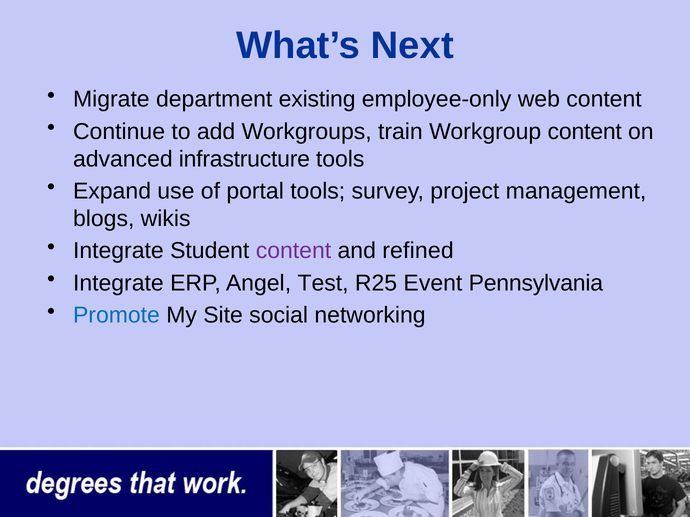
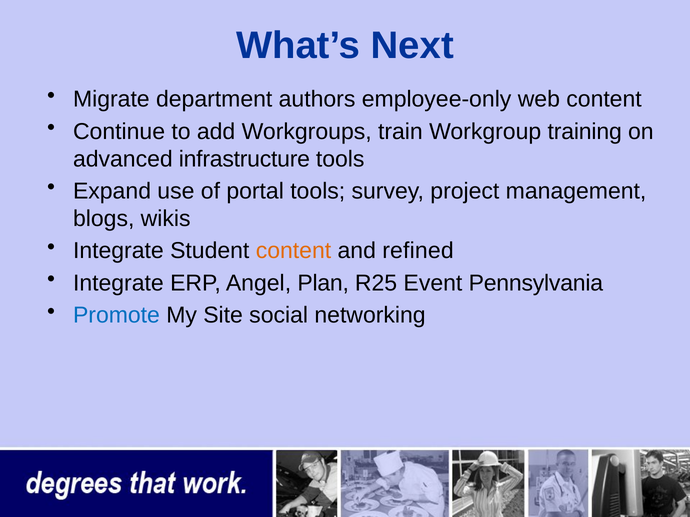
existing: existing -> authors
Workgroup content: content -> training
content at (293, 251) colour: purple -> orange
Test: Test -> Plan
